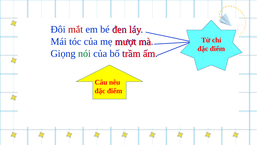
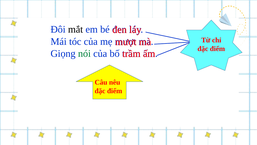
mắt colour: red -> black
